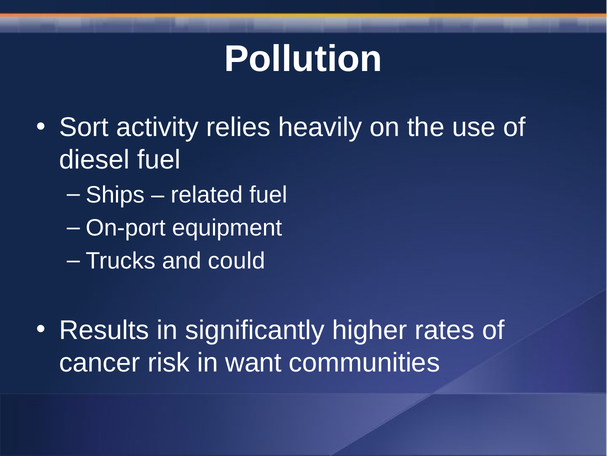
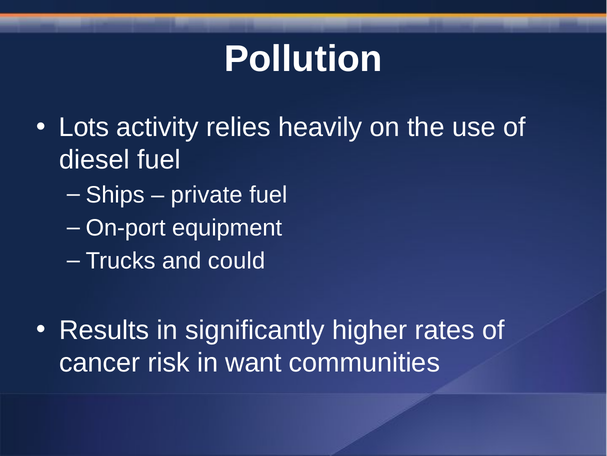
Sort: Sort -> Lots
related: related -> private
